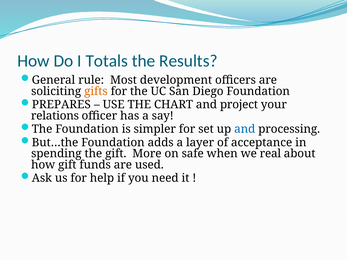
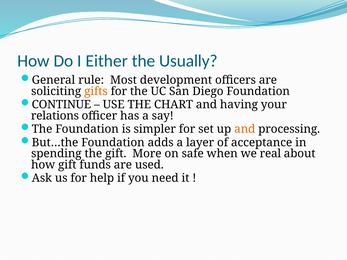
Totals: Totals -> Either
Results: Results -> Usually
PREPARES: PREPARES -> CONTINUE
project: project -> having
and at (245, 129) colour: blue -> orange
